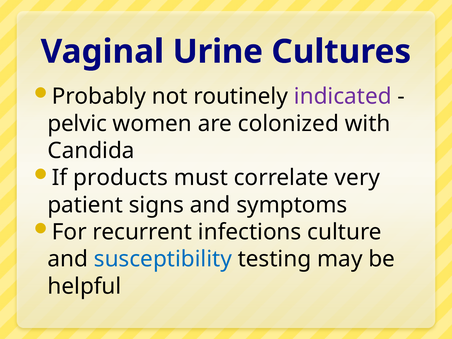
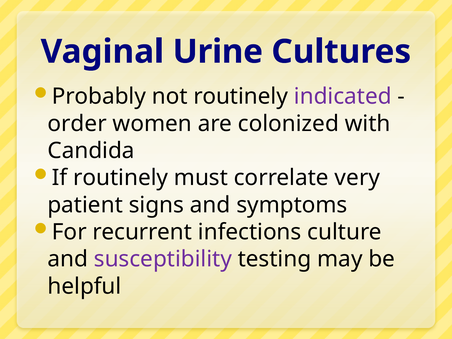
pelvic: pelvic -> order
If products: products -> routinely
susceptibility colour: blue -> purple
